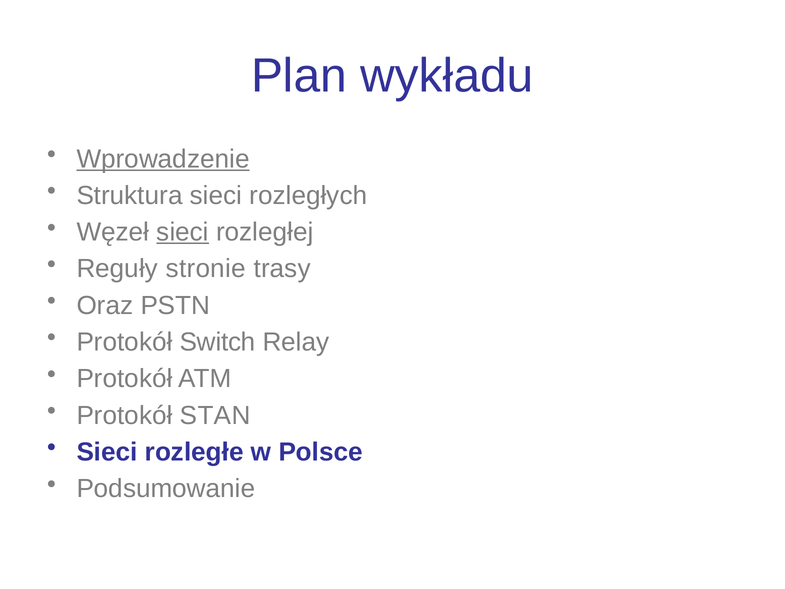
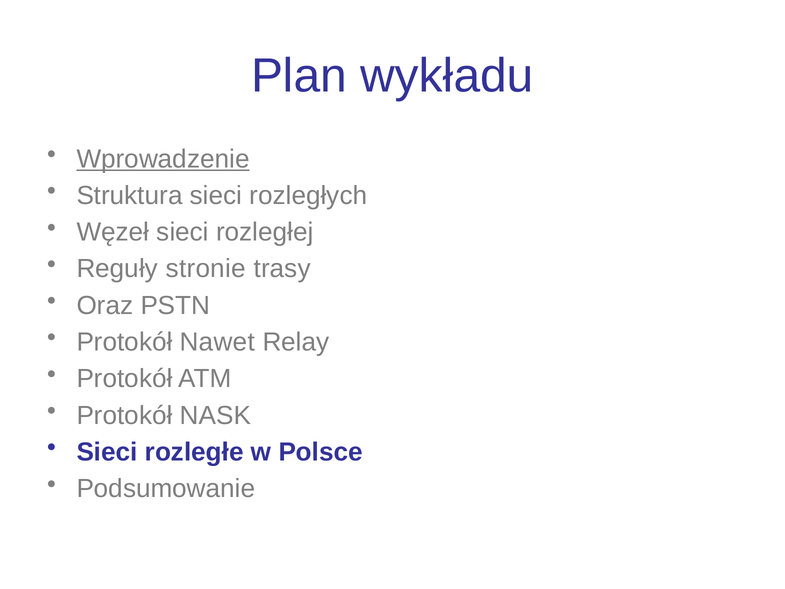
sieci at (183, 232) underline: present -> none
Switch: Switch -> Nawet
STAN: STAN -> NASK
